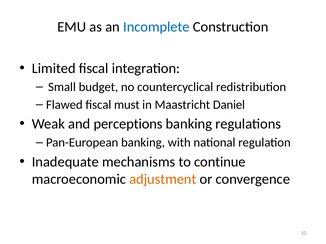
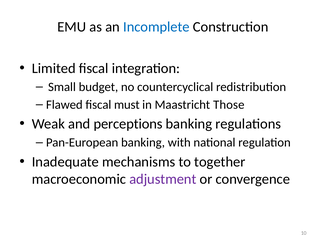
Daniel: Daniel -> Those
continue: continue -> together
adjustment colour: orange -> purple
